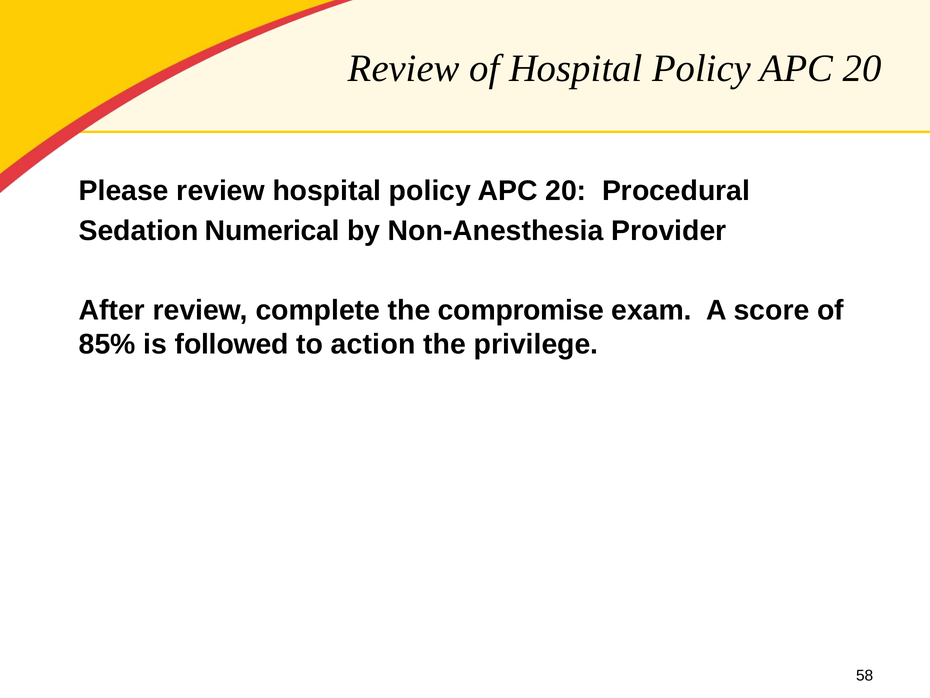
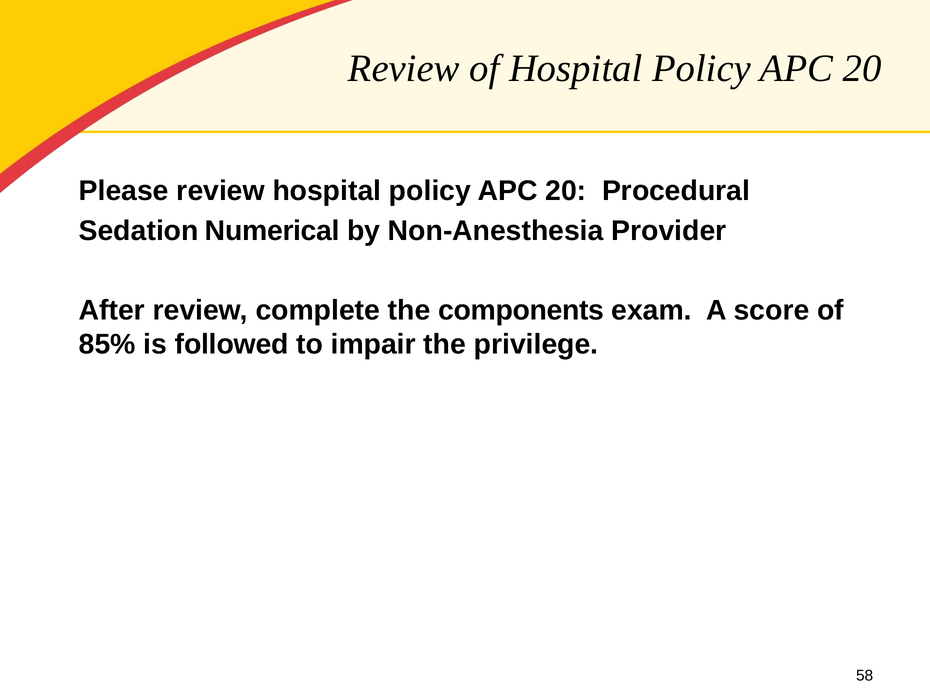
compromise: compromise -> components
action: action -> impair
